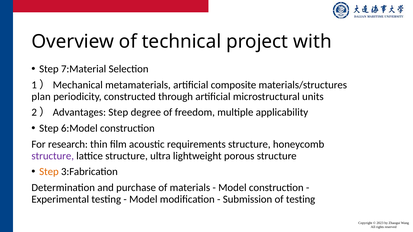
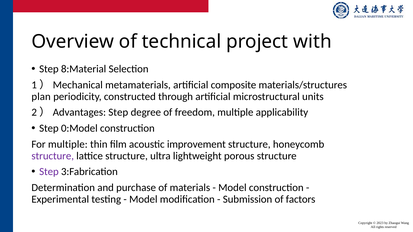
7:Material: 7:Material -> 8:Material
6:Model: 6:Model -> 0:Model
For research: research -> multiple
requirements: requirements -> improvement
Step at (49, 172) colour: orange -> purple
of testing: testing -> factors
